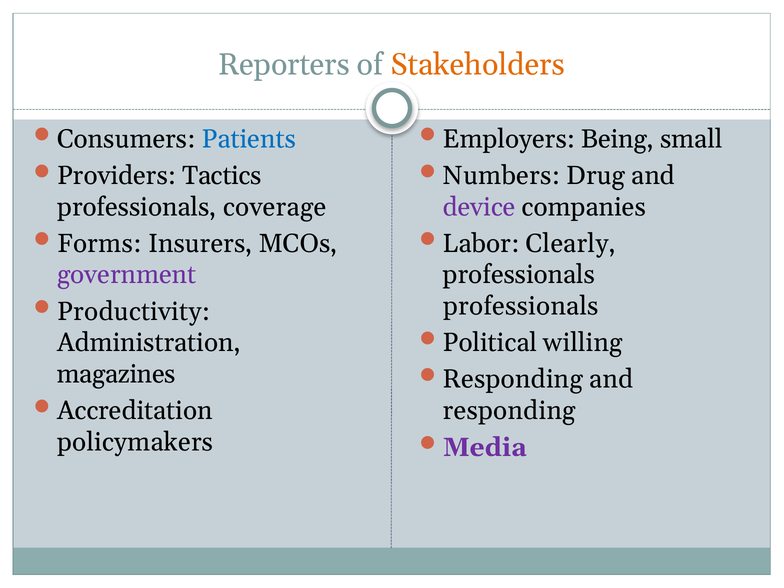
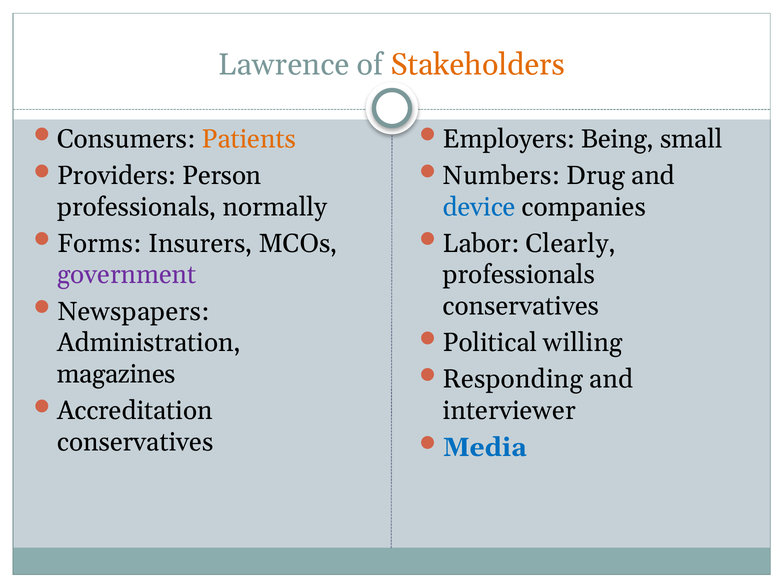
Reporters: Reporters -> Lawrence
Patients colour: blue -> orange
Tactics: Tactics -> Person
coverage: coverage -> normally
device colour: purple -> blue
professionals at (521, 306): professionals -> conservatives
Productivity: Productivity -> Newspapers
responding at (509, 411): responding -> interviewer
policymakers at (135, 442): policymakers -> conservatives
Media colour: purple -> blue
